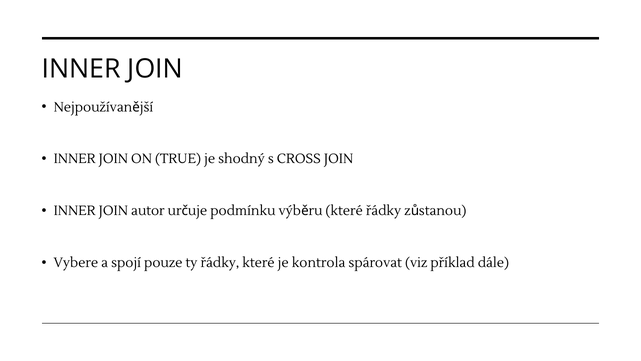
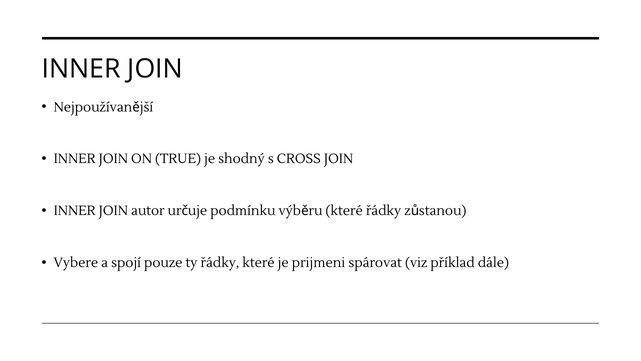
kontrola: kontrola -> prijmeni
